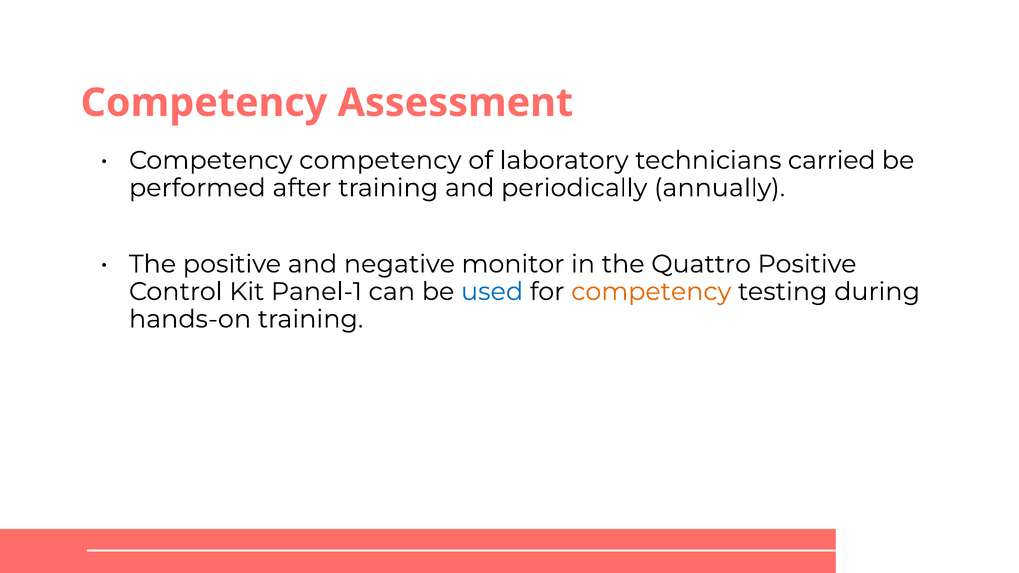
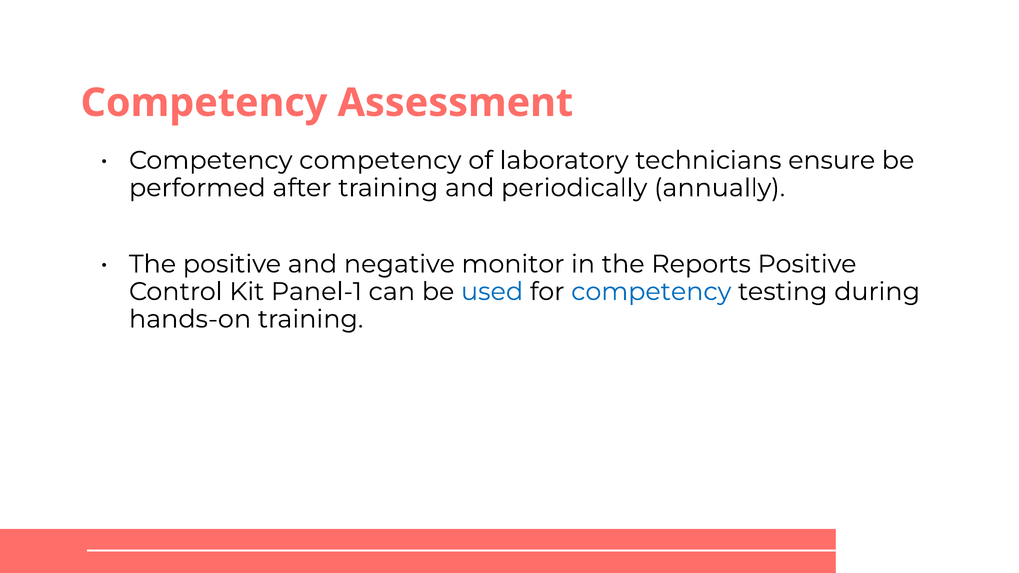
carried: carried -> ensure
Quattro: Quattro -> Reports
competency at (651, 292) colour: orange -> blue
